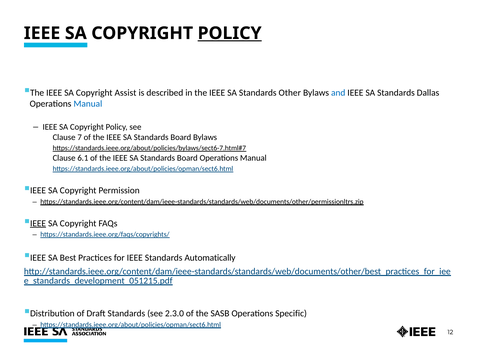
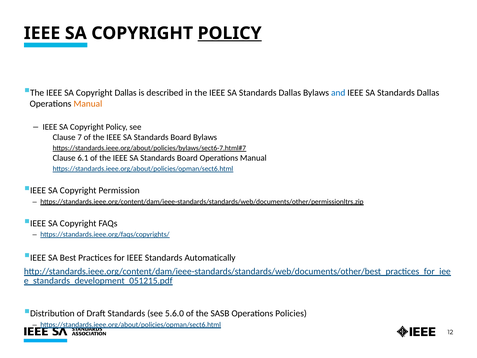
Copyright Assist: Assist -> Dallas
Other at (290, 93): Other -> Dallas
Manual at (88, 104) colour: blue -> orange
IEEE at (38, 223) underline: present -> none
2.3.0: 2.3.0 -> 5.6.0
Specific: Specific -> Policies
